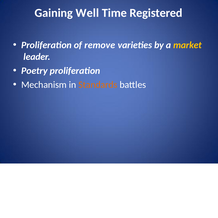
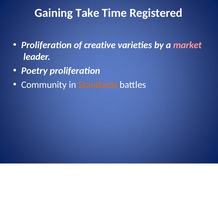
Well: Well -> Take
remove: remove -> creative
market colour: yellow -> pink
Mechanism: Mechanism -> Community
